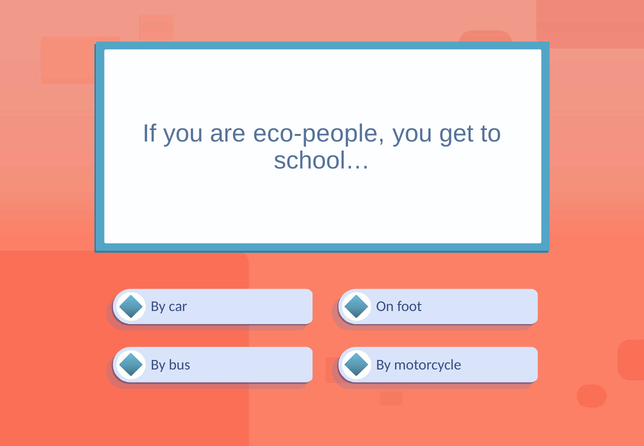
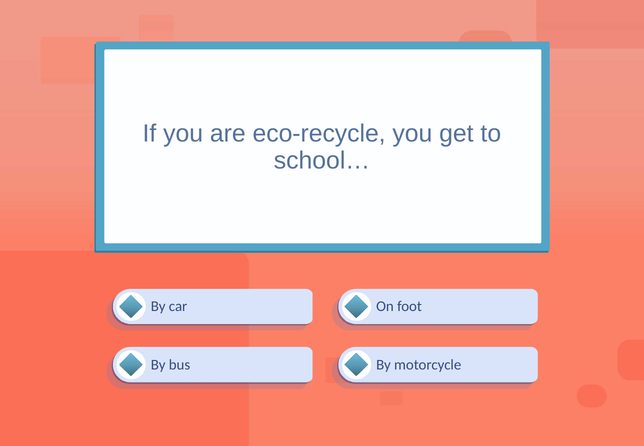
eco-people: eco-people -> eco-recycle
